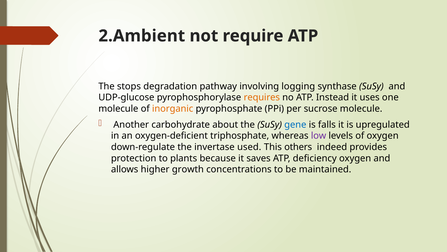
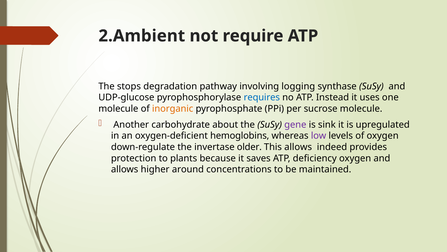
requires colour: orange -> blue
gene colour: blue -> purple
falls: falls -> sink
triphosphate: triphosphate -> hemoglobins
used: used -> older
This others: others -> allows
growth: growth -> around
